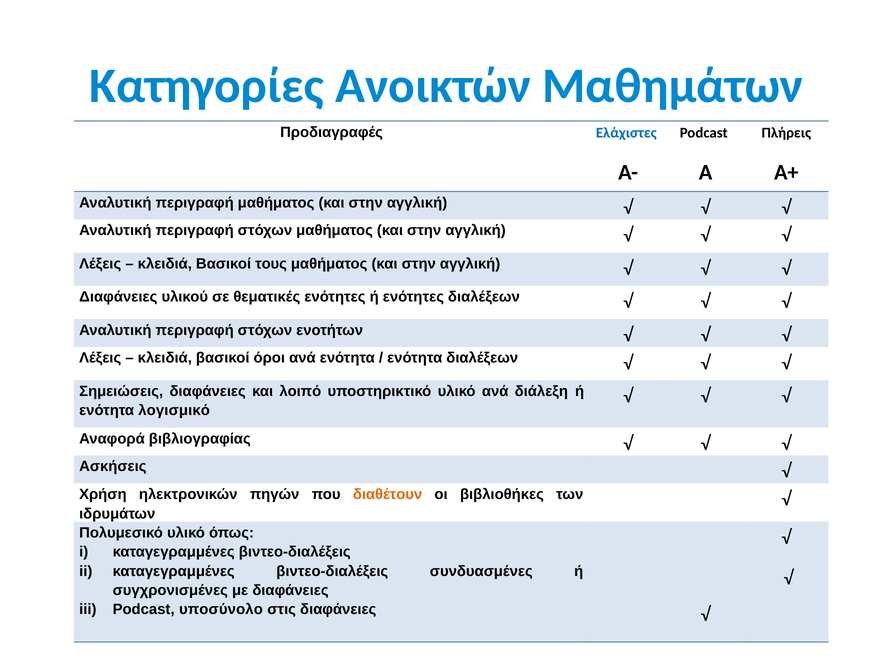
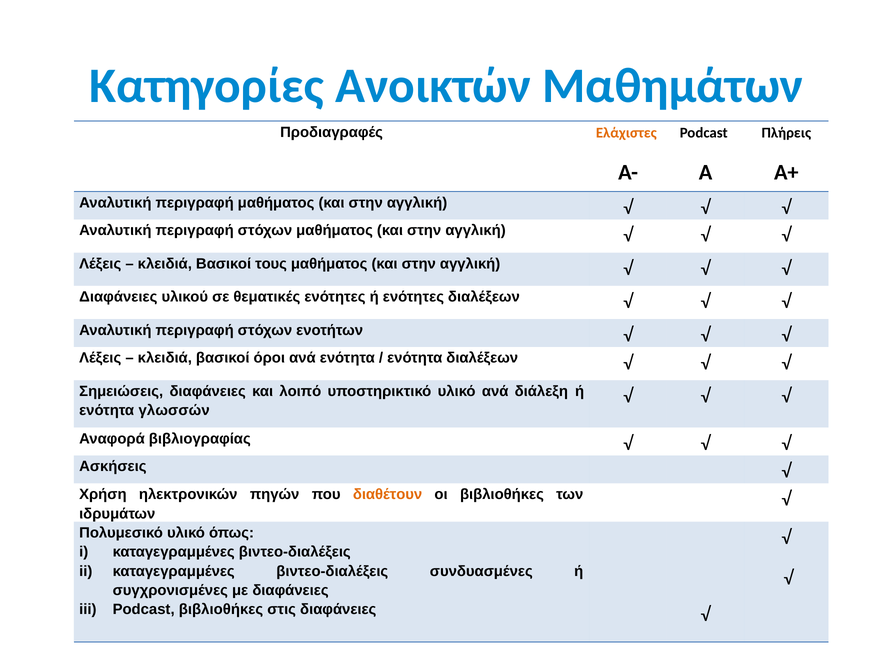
Ελάχιστες colour: blue -> orange
λογισμικό: λογισμικό -> γλωσσών
Podcast υποσύνολο: υποσύνολο -> βιβλιοθήκες
